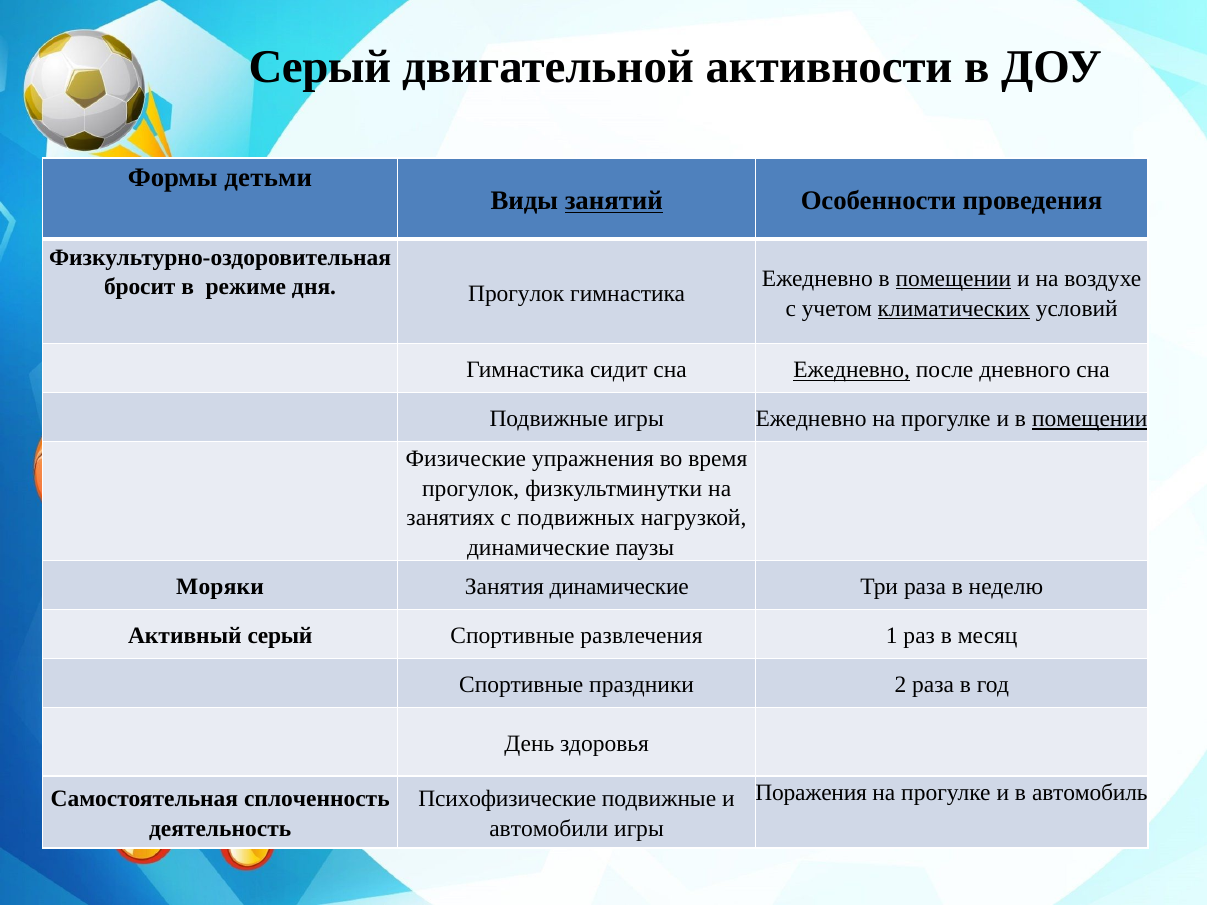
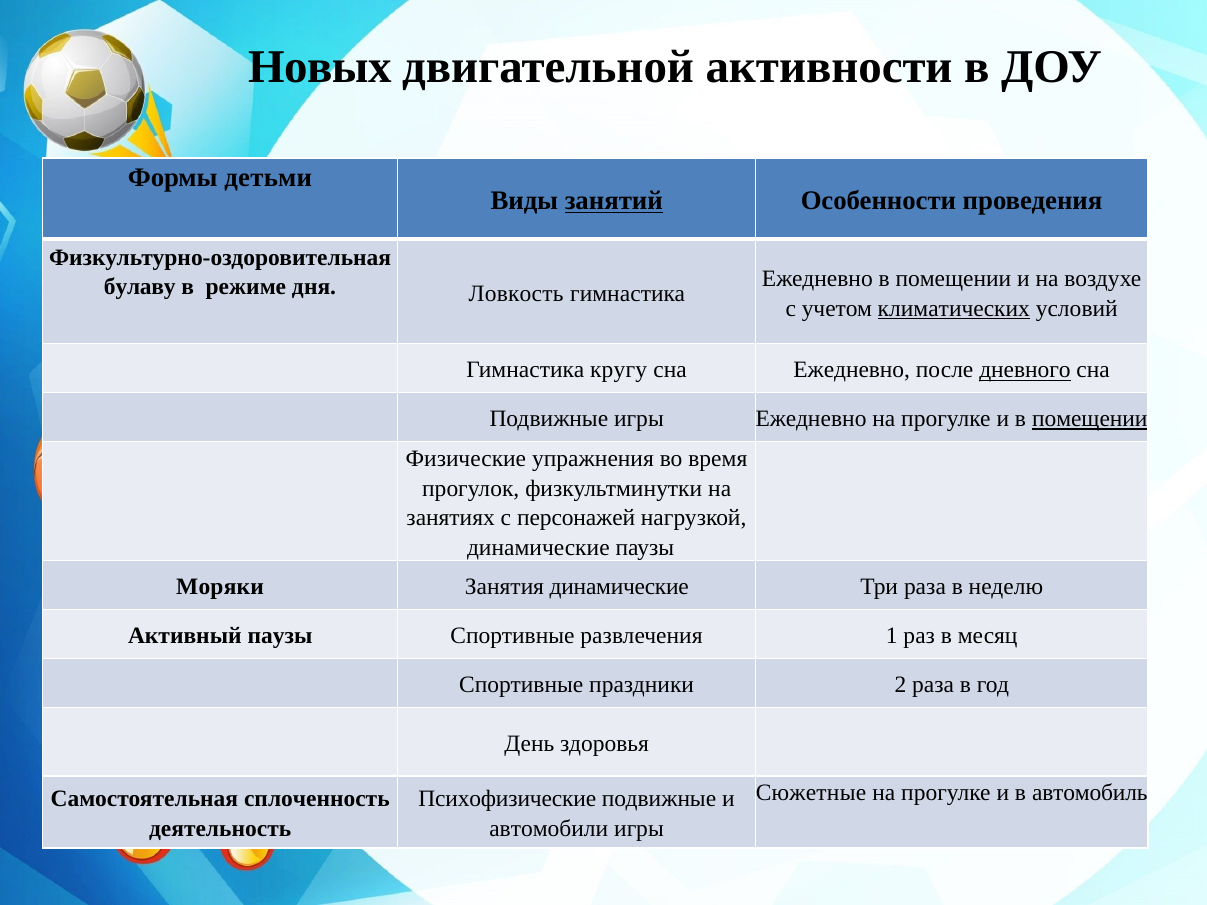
Серый at (320, 67): Серый -> Новых
помещении at (953, 279) underline: present -> none
бросит: бросит -> булаву
дня Прогулок: Прогулок -> Ловкость
сидит: сидит -> кругу
Ежедневно at (852, 370) underline: present -> none
дневного underline: none -> present
подвижных: подвижных -> персонажей
Активный серый: серый -> паузы
Поражения: Поражения -> Сюжетные
